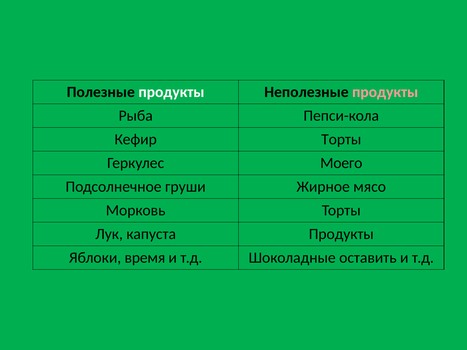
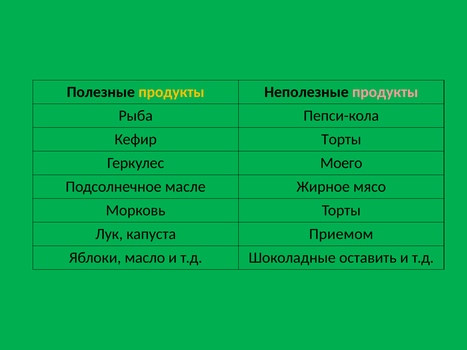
продукты at (171, 92) colour: white -> yellow
груши: груши -> масле
капуста Продукты: Продукты -> Приемом
время: время -> масло
